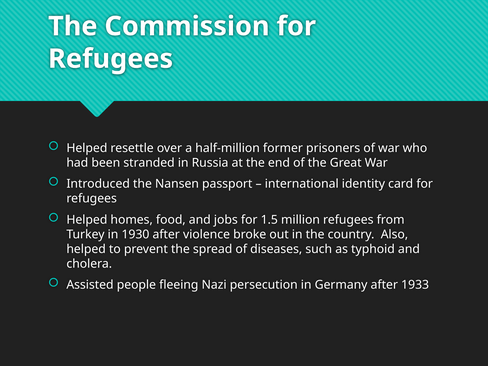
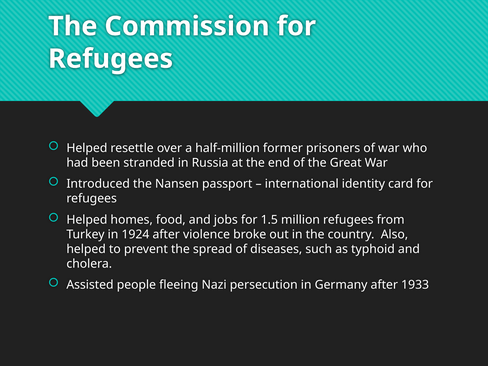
1930: 1930 -> 1924
